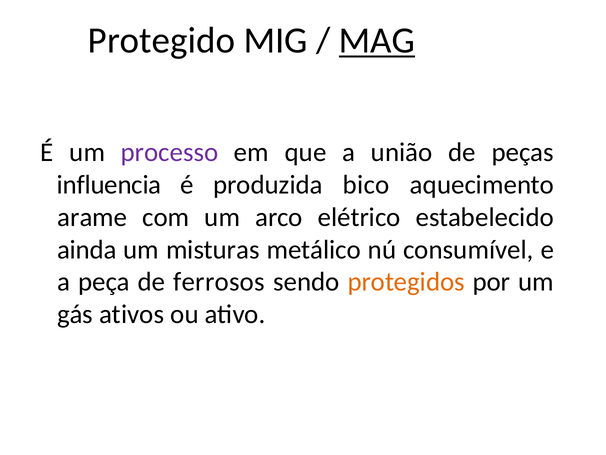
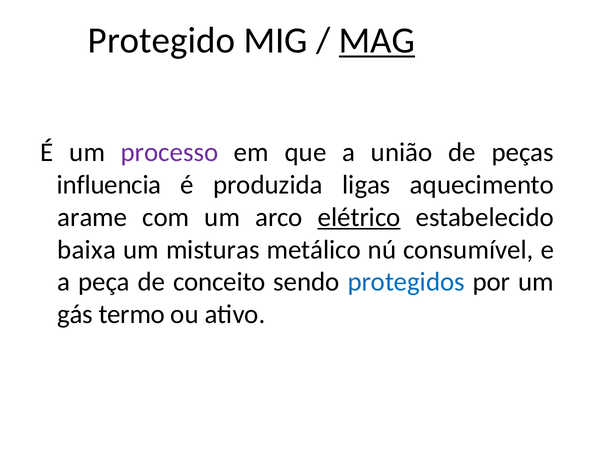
bico: bico -> ligas
elétrico underline: none -> present
ainda: ainda -> baixa
ferrosos: ferrosos -> conceito
protegidos colour: orange -> blue
ativos: ativos -> termo
